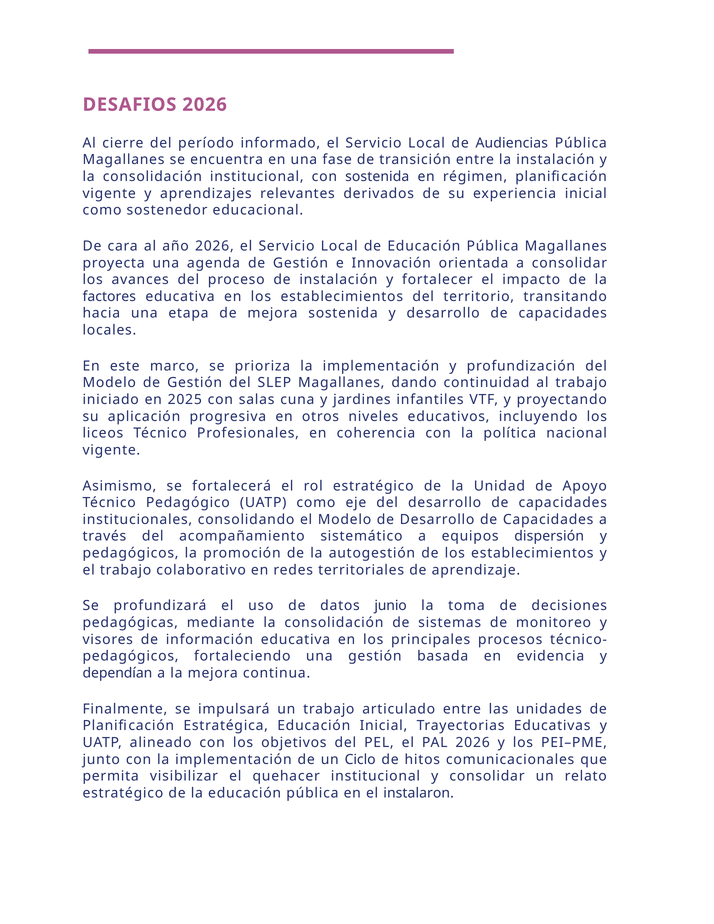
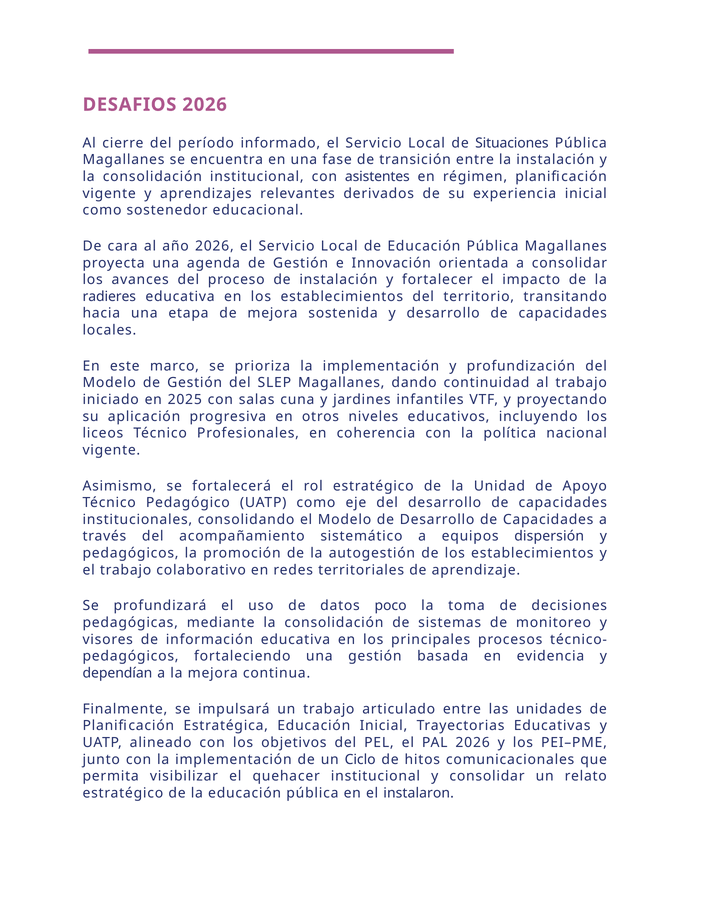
Audiencias: Audiencias -> Situaciones
con sostenida: sostenida -> asistentes
factores: factores -> radieres
junio: junio -> poco
